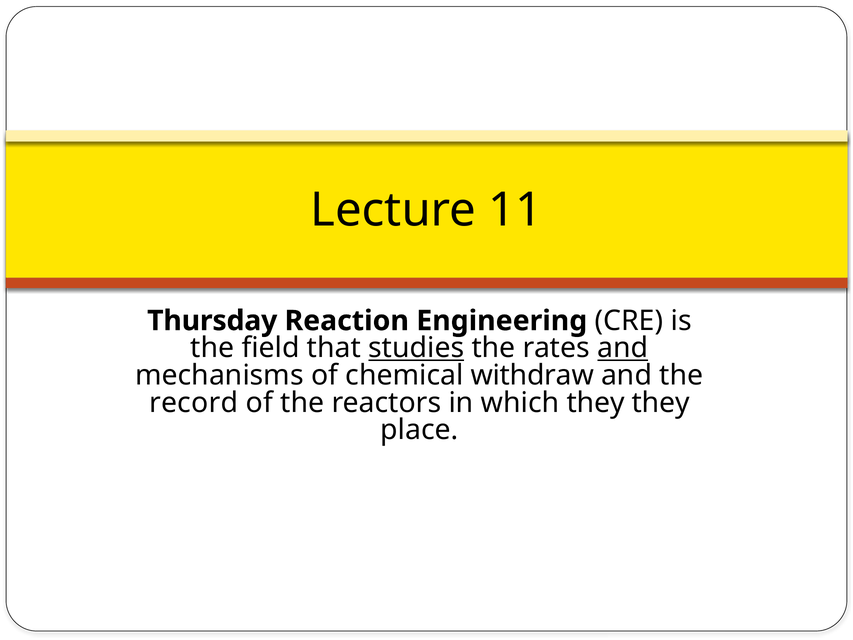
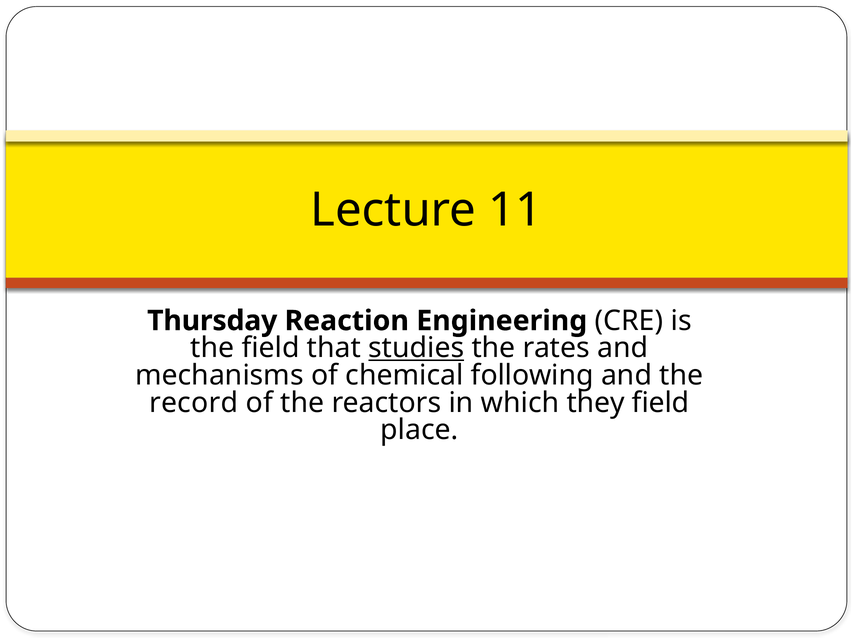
and at (623, 348) underline: present -> none
withdraw: withdraw -> following
they they: they -> field
